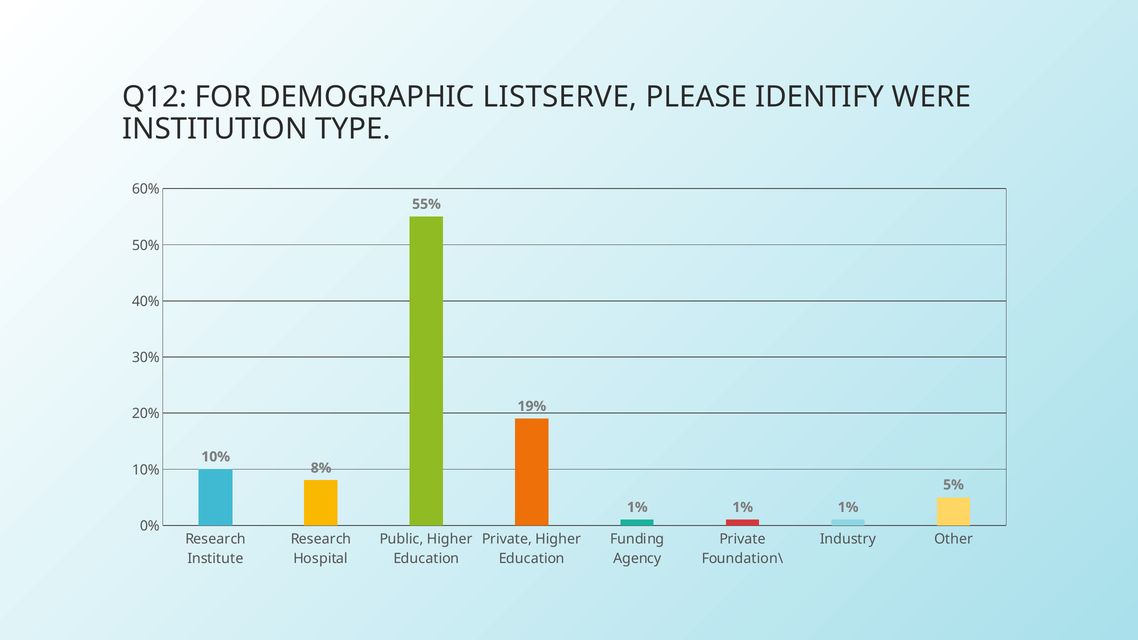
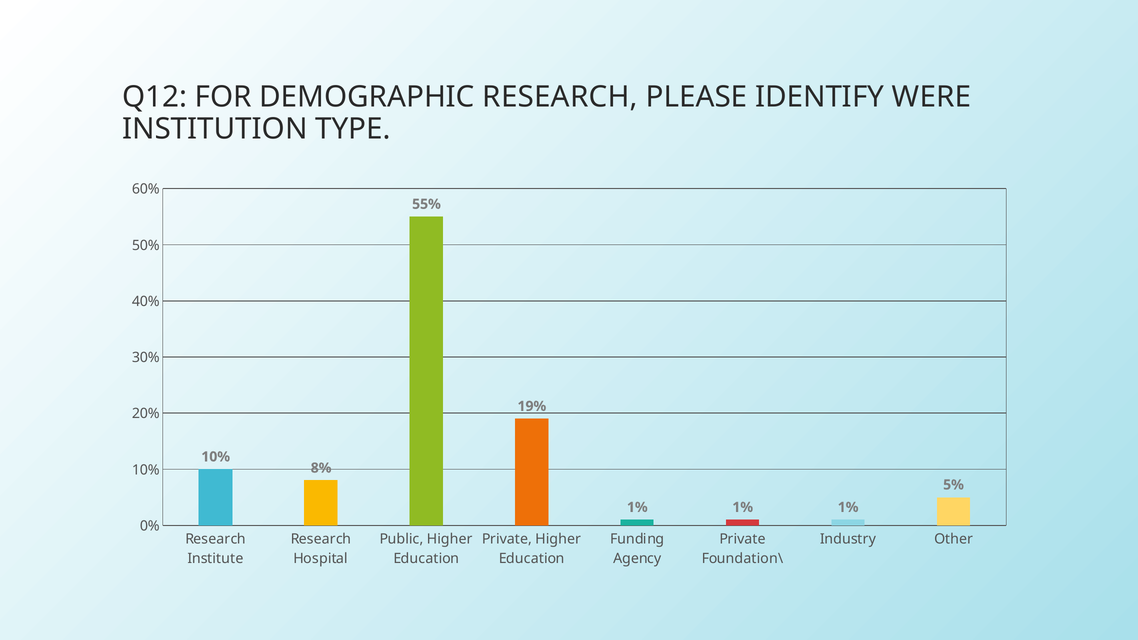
DEMOGRAPHIC LISTSERVE: LISTSERVE -> RESEARCH
